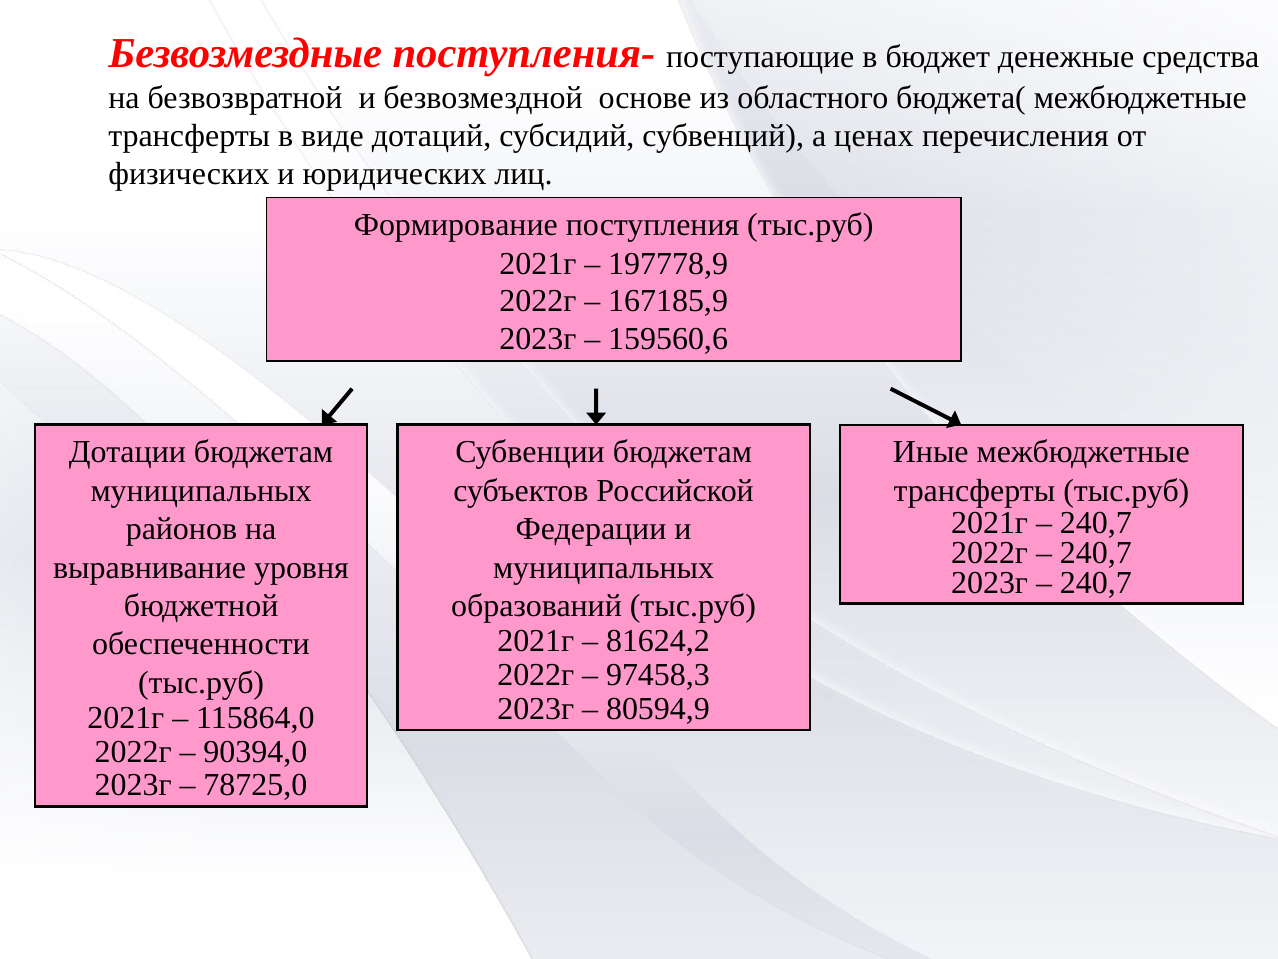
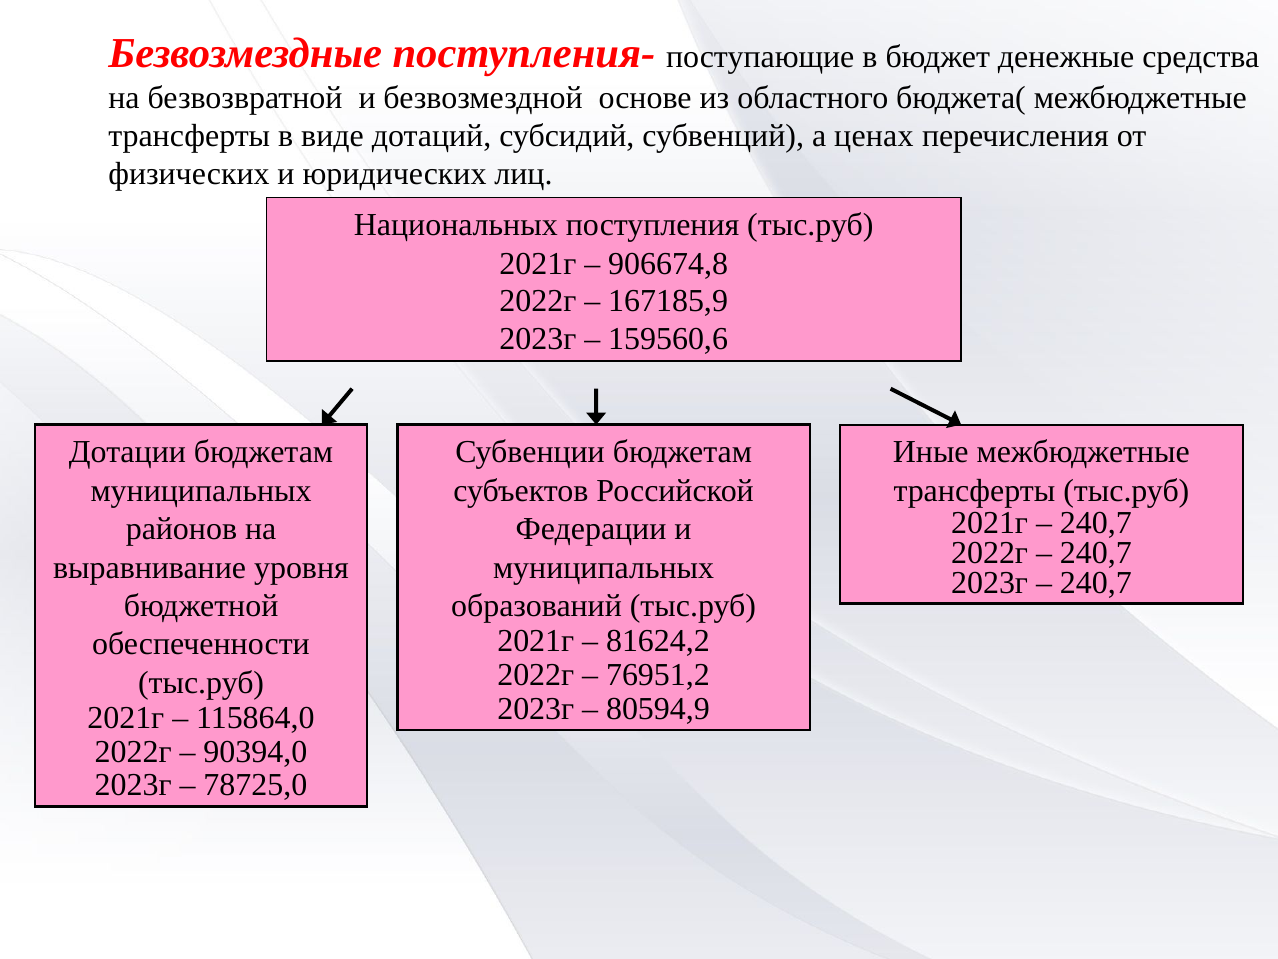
Формирование: Формирование -> Национальных
197778,9: 197778,9 -> 906674,8
97458,3: 97458,3 -> 76951,2
